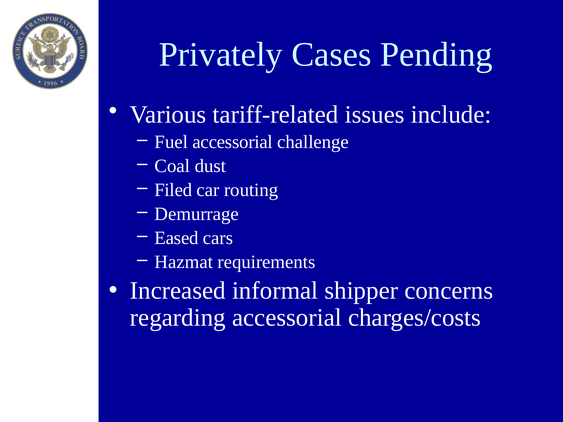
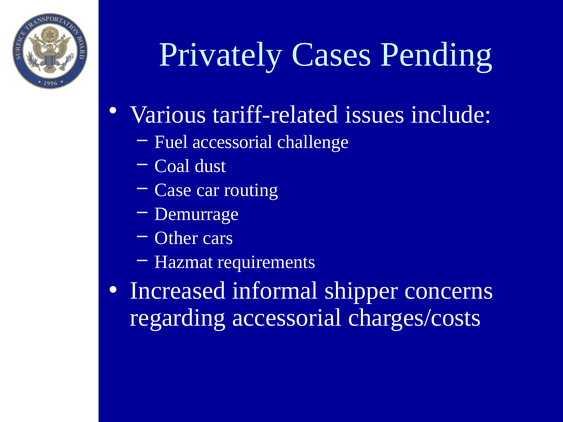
Filed: Filed -> Case
Eased: Eased -> Other
